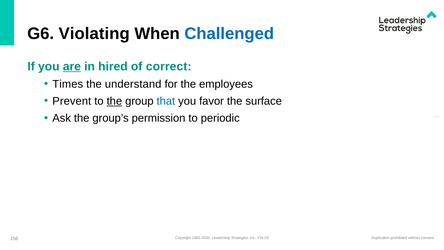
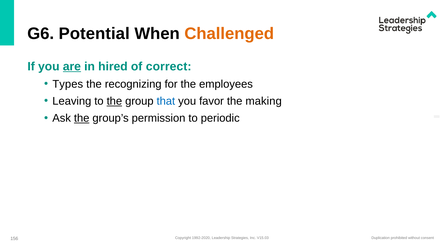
Violating: Violating -> Potential
Challenged colour: blue -> orange
Times: Times -> Types
understand: understand -> recognizing
Prevent: Prevent -> Leaving
surface: surface -> making
the at (82, 118) underline: none -> present
